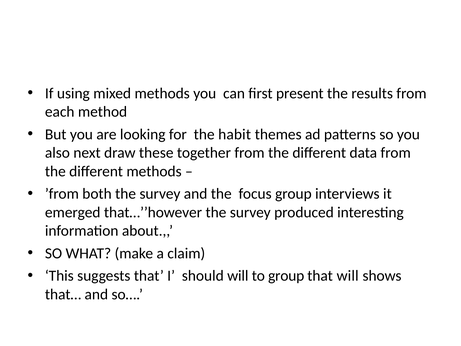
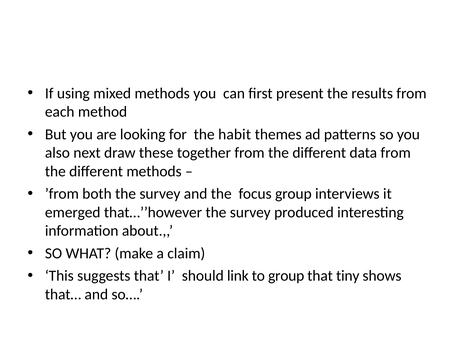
should will: will -> link
that will: will -> tiny
